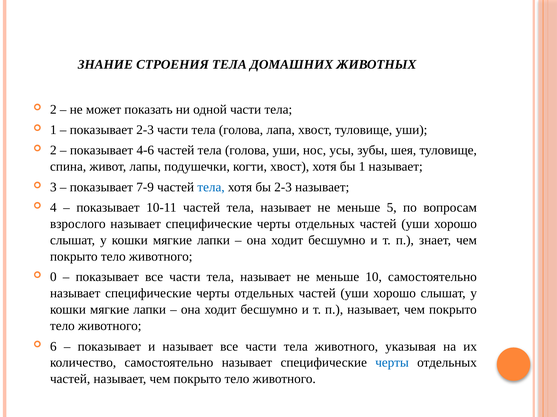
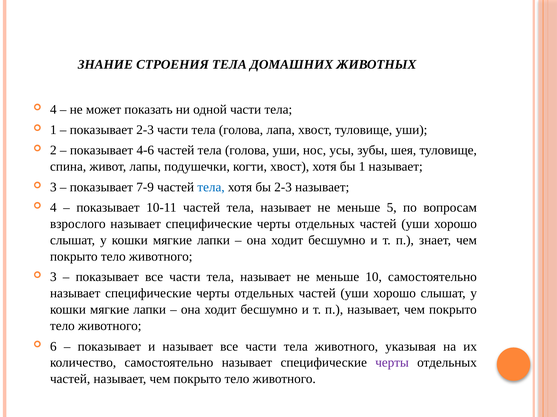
2 at (53, 110): 2 -> 4
0 at (53, 277): 0 -> 3
черты at (392, 363) colour: blue -> purple
